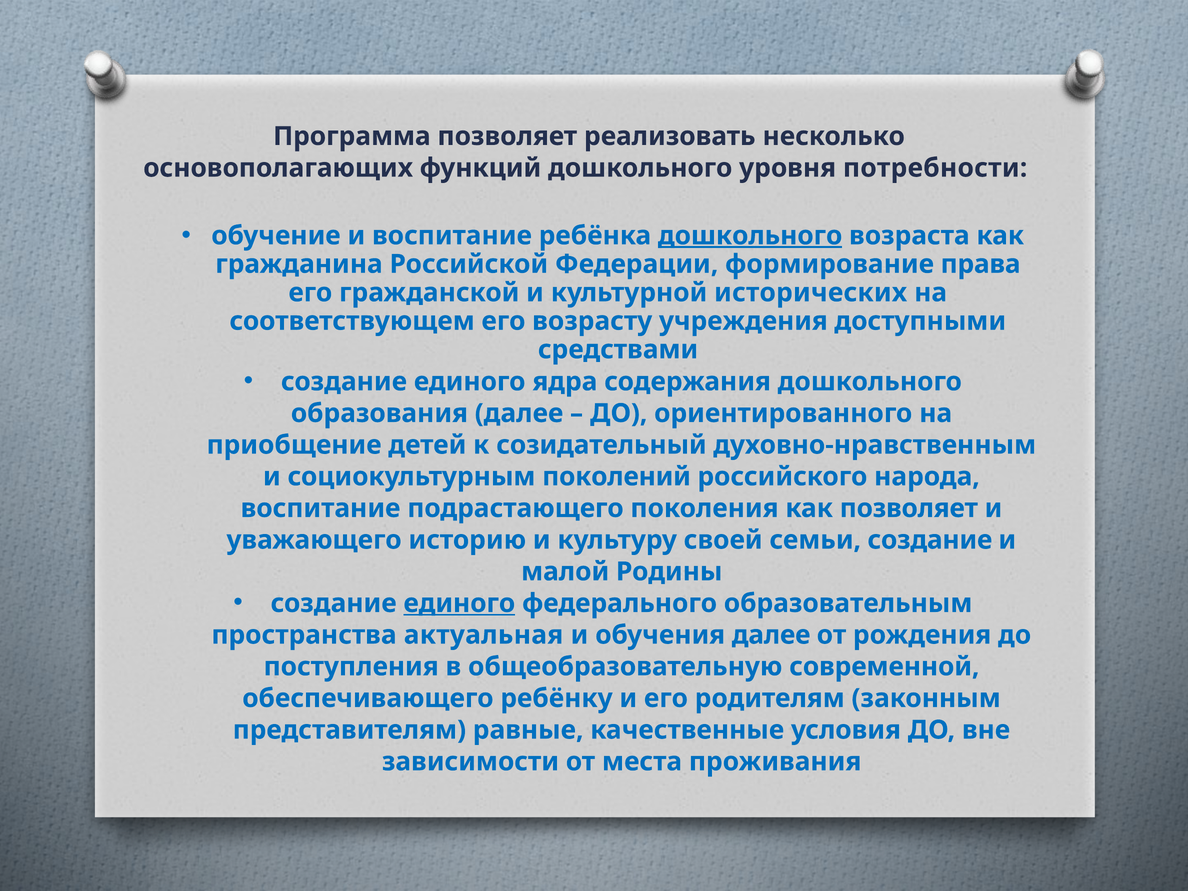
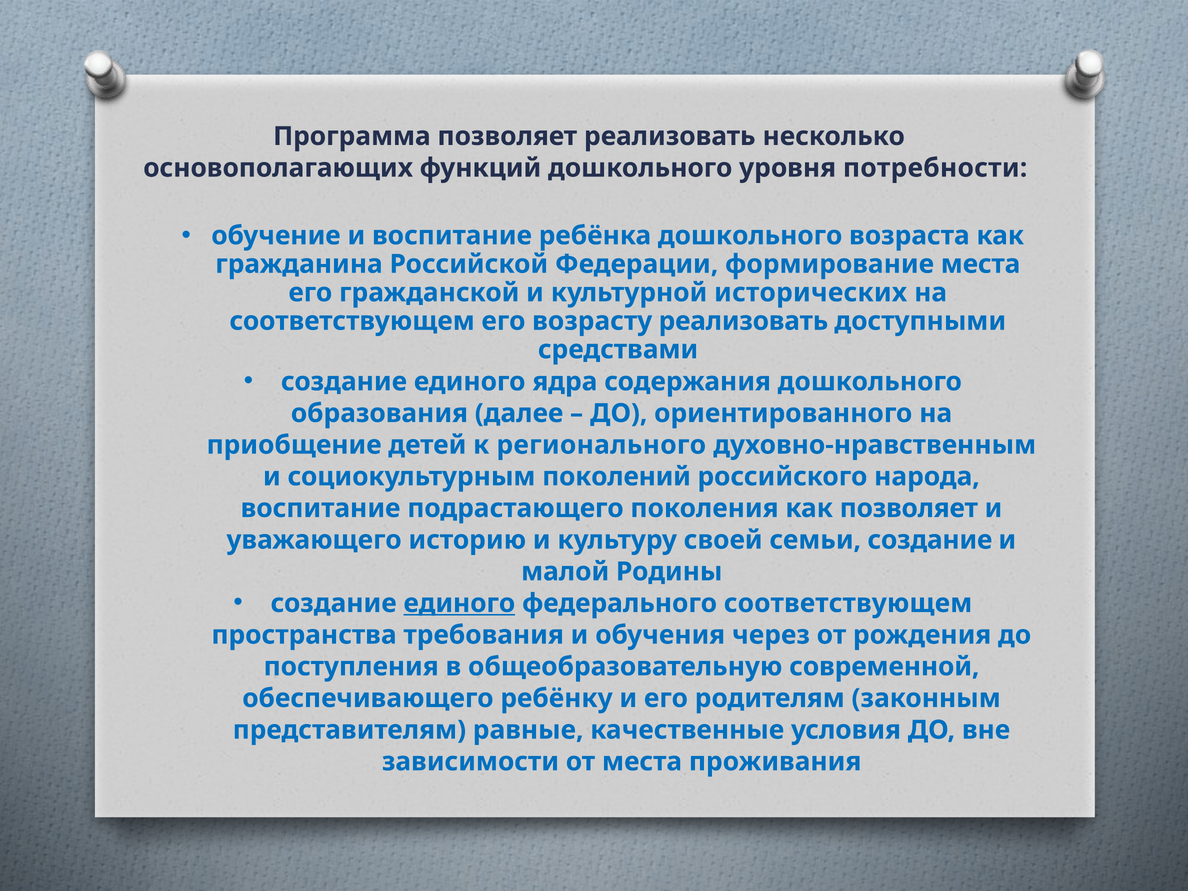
дошкольного at (750, 236) underline: present -> none
формирование права: права -> места
возрасту учреждения: учреждения -> реализовать
созидательный: созидательный -> регионального
федерального образовательным: образовательным -> соответствующем
актуальная: актуальная -> требования
обучения далее: далее -> через
